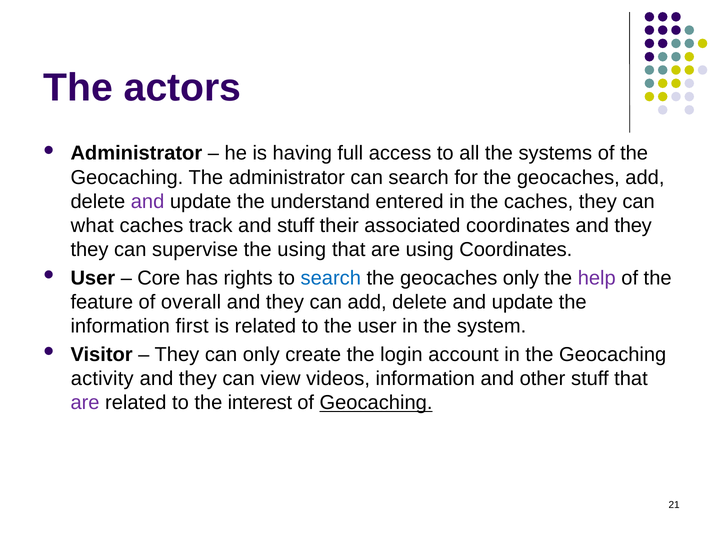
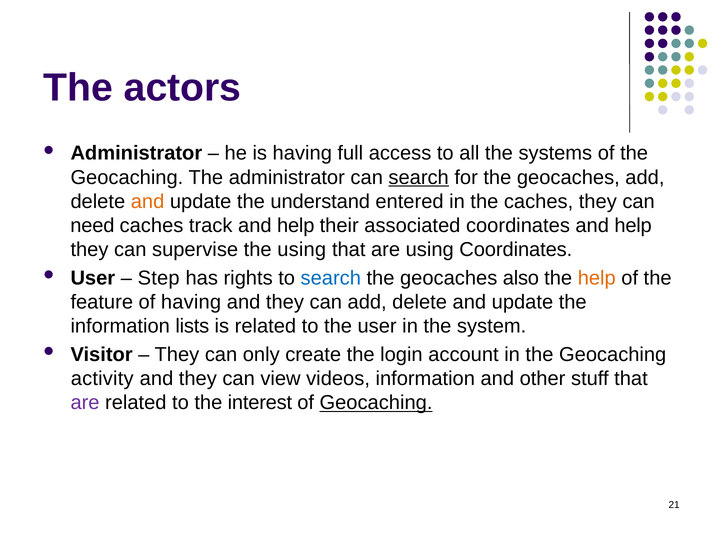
search at (419, 177) underline: none -> present
and at (148, 201) colour: purple -> orange
what: what -> need
track and stuff: stuff -> help
coordinates and they: they -> help
Core: Core -> Step
geocaches only: only -> also
help at (597, 278) colour: purple -> orange
of overall: overall -> having
first: first -> lists
